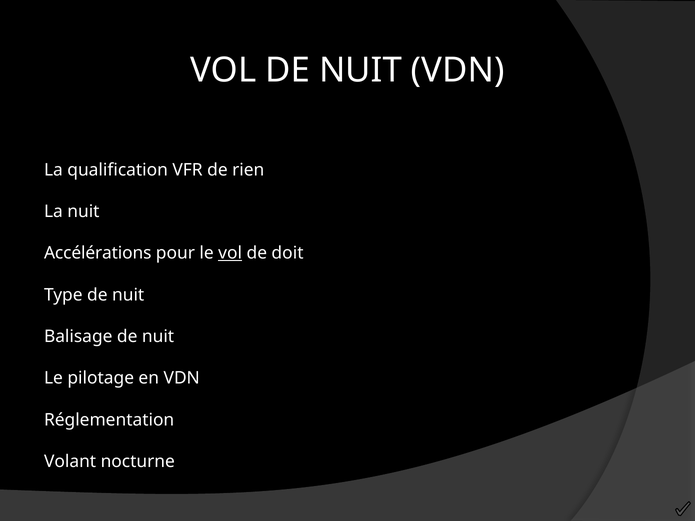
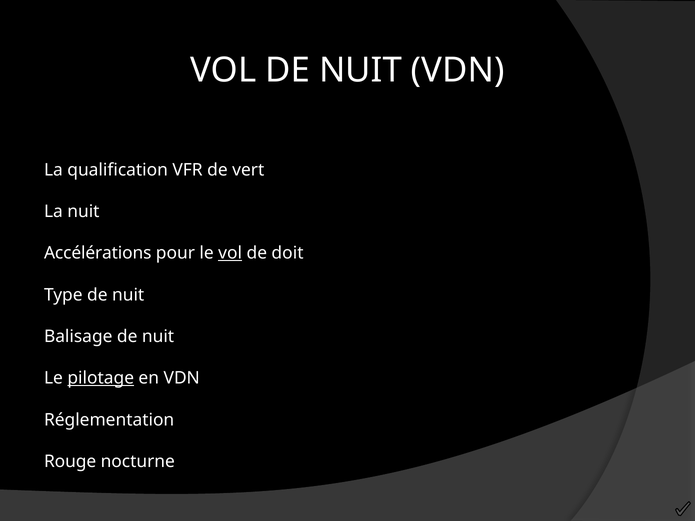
rien: rien -> vert
pilotage underline: none -> present
Volant: Volant -> Rouge
